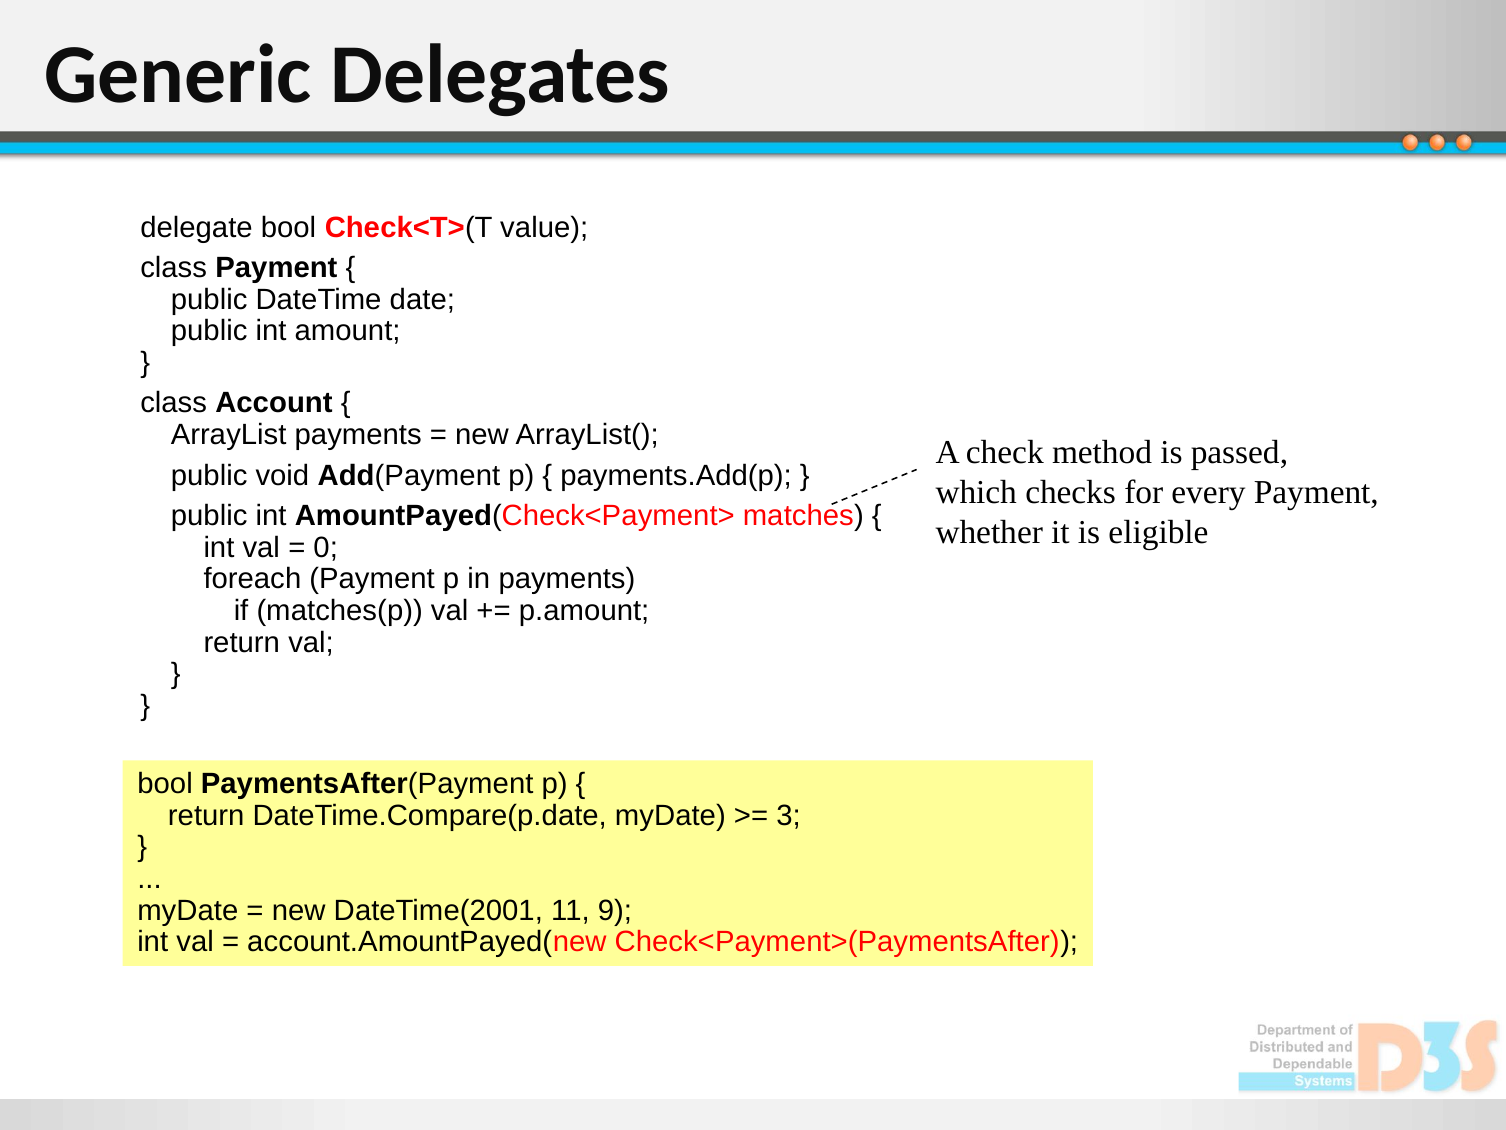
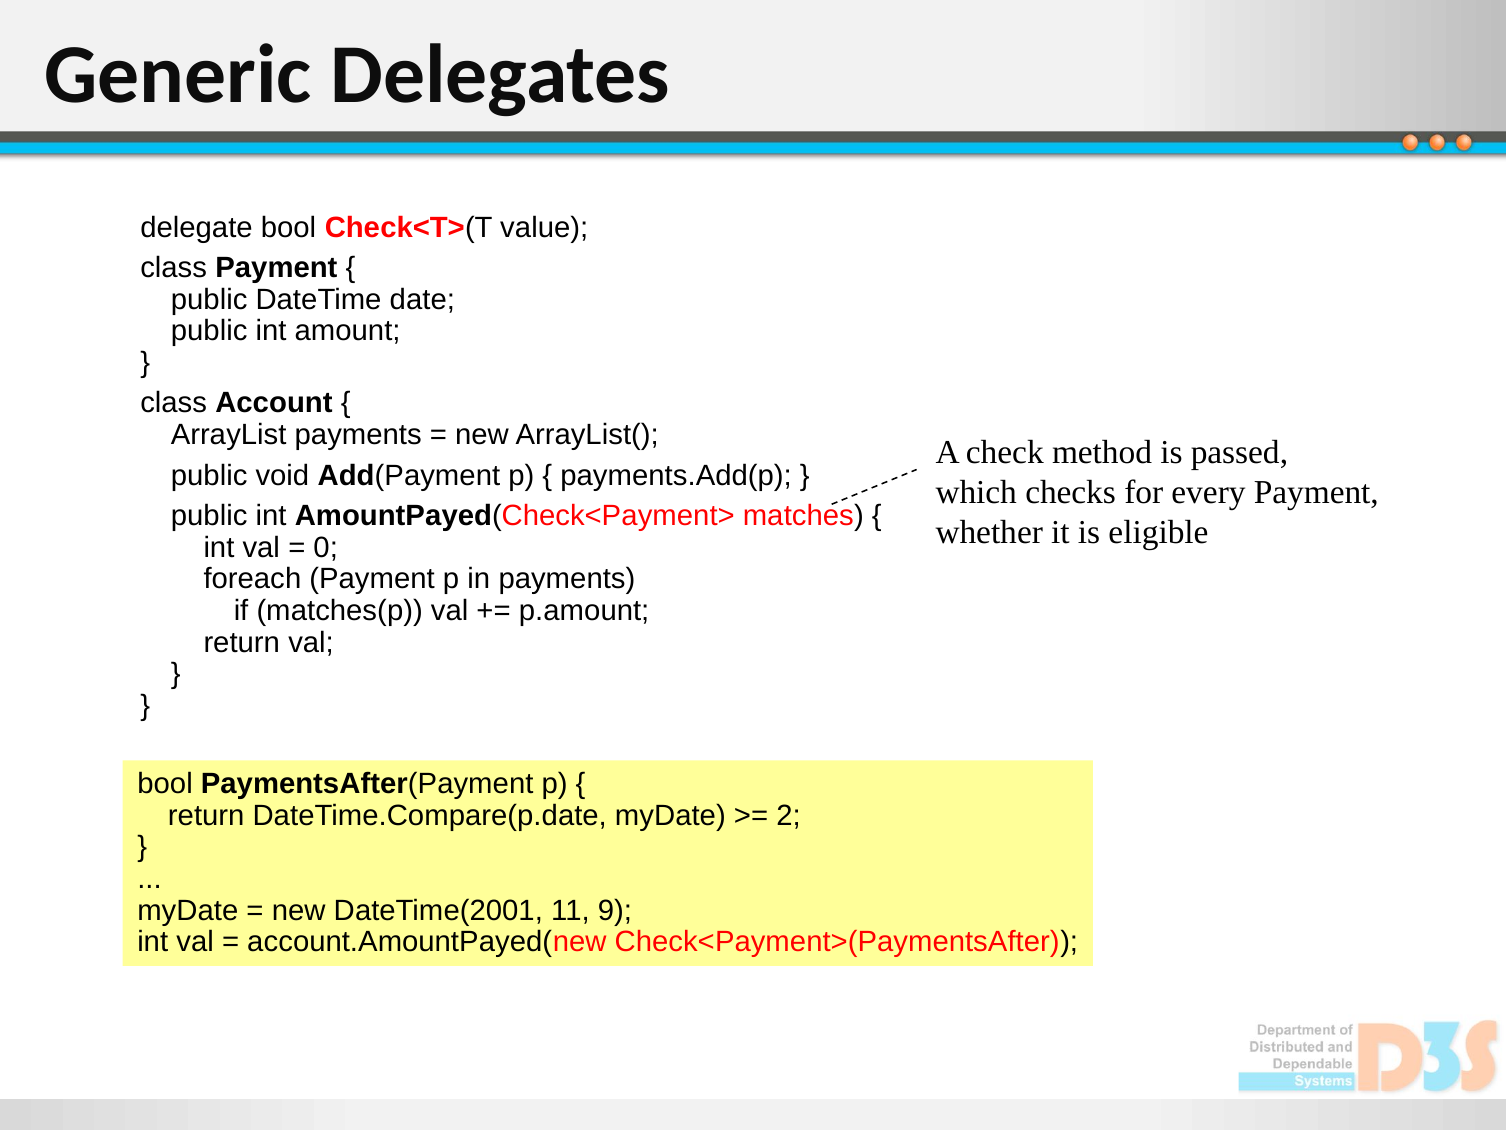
3: 3 -> 2
